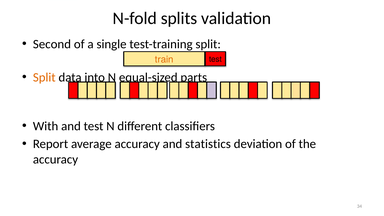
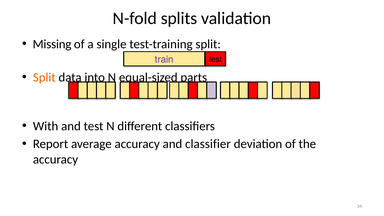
Second: Second -> Missing
train colour: orange -> purple
statistics: statistics -> classifier
